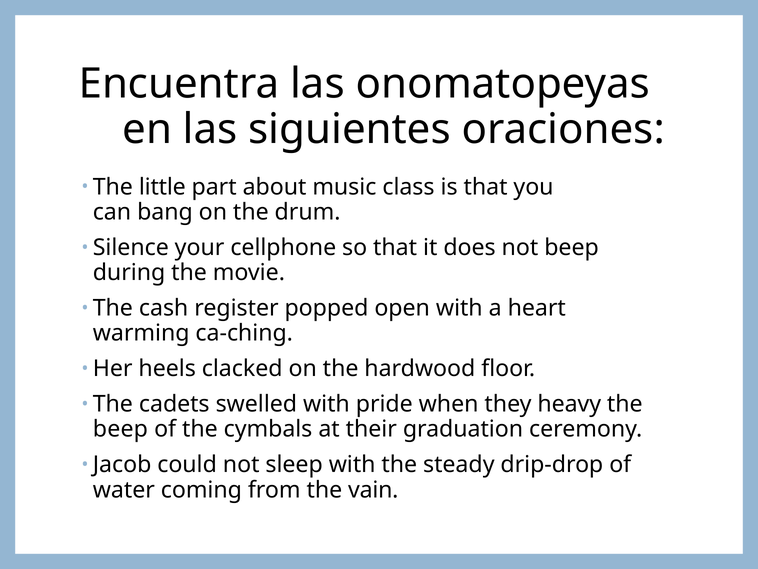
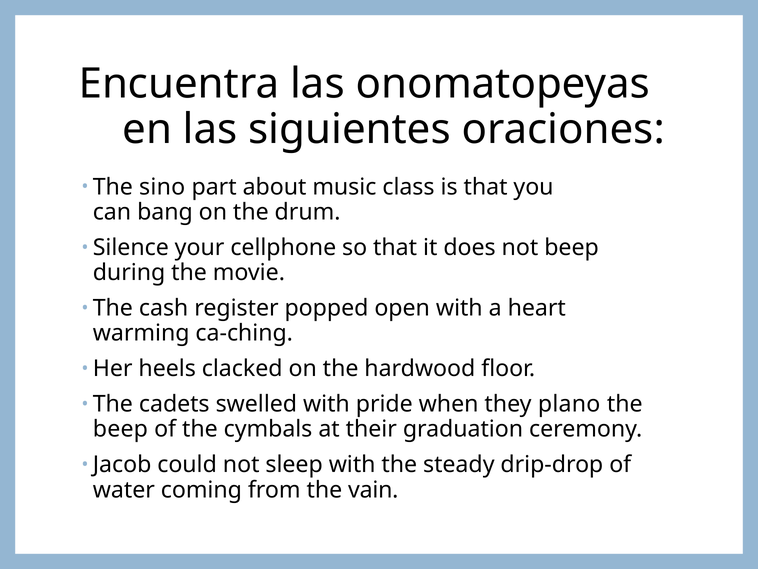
little: little -> sino
heavy: heavy -> plano
